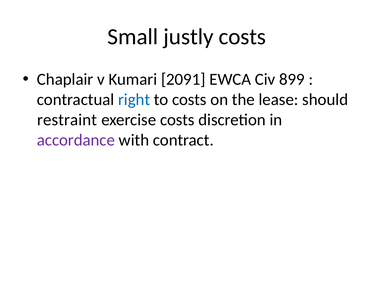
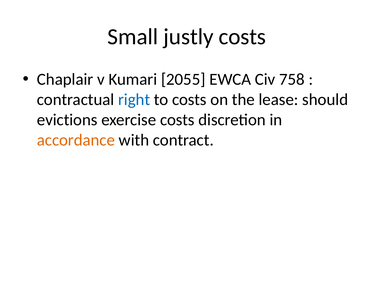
2091: 2091 -> 2055
899: 899 -> 758
restraint: restraint -> evictions
accordance colour: purple -> orange
